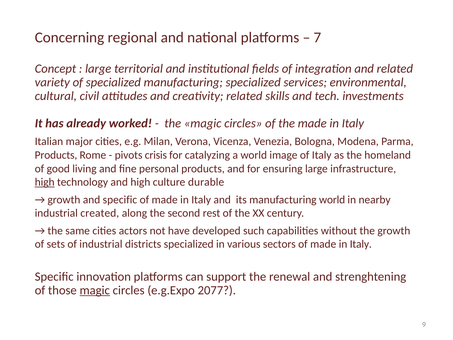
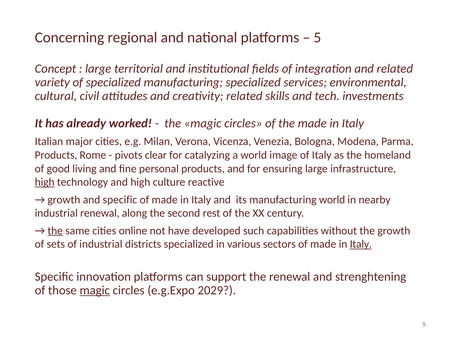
7: 7 -> 5
crisis: crisis -> clear
durable: durable -> reactive
industrial created: created -> renewal
the at (55, 230) underline: none -> present
actors: actors -> online
Italy at (361, 244) underline: none -> present
2077: 2077 -> 2029
